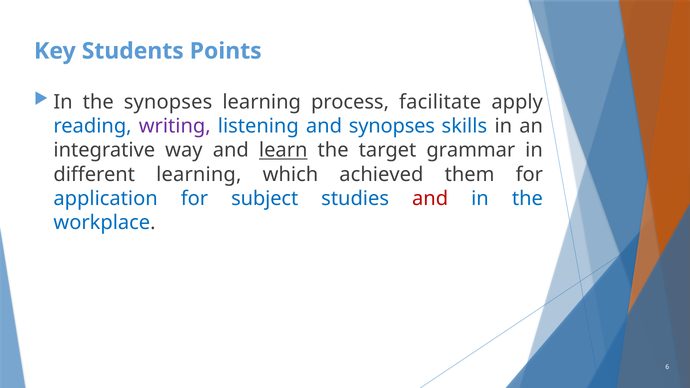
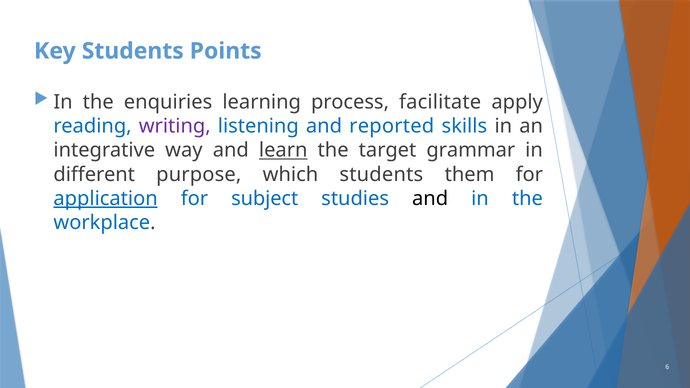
the synopses: synopses -> enquiries
and synopses: synopses -> reported
different learning: learning -> purpose
which achieved: achieved -> students
application underline: none -> present
and at (430, 199) colour: red -> black
